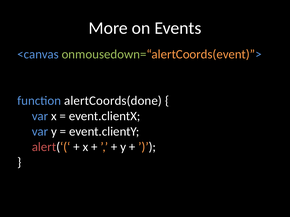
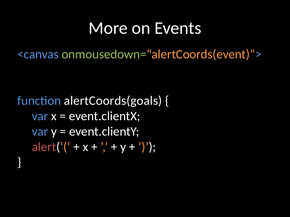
alertCoords(done: alertCoords(done -> alertCoords(goals
